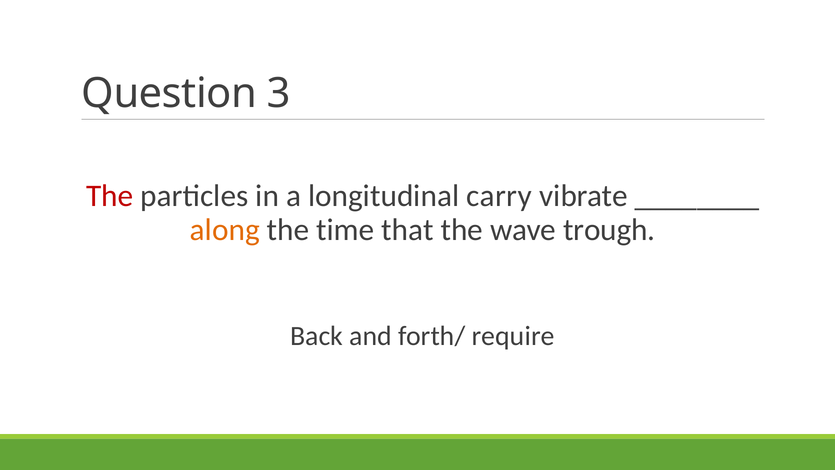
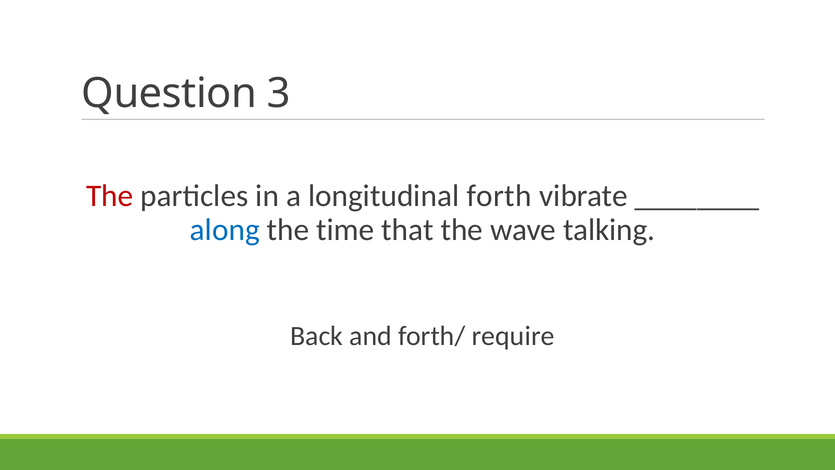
carry: carry -> forth
along colour: orange -> blue
trough: trough -> talking
